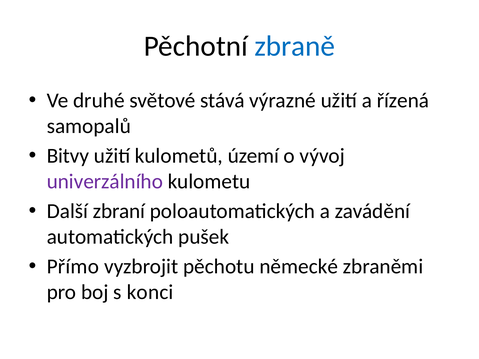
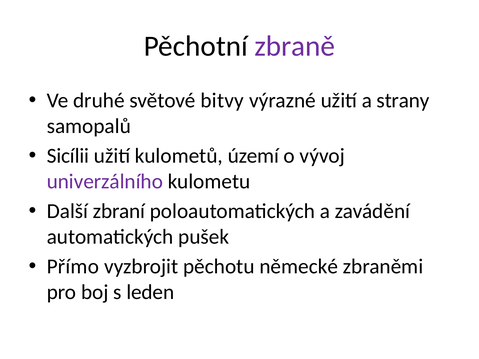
zbraně colour: blue -> purple
stává: stává -> bitvy
řízená: řízená -> strany
Bitvy: Bitvy -> Sicílii
konci: konci -> leden
